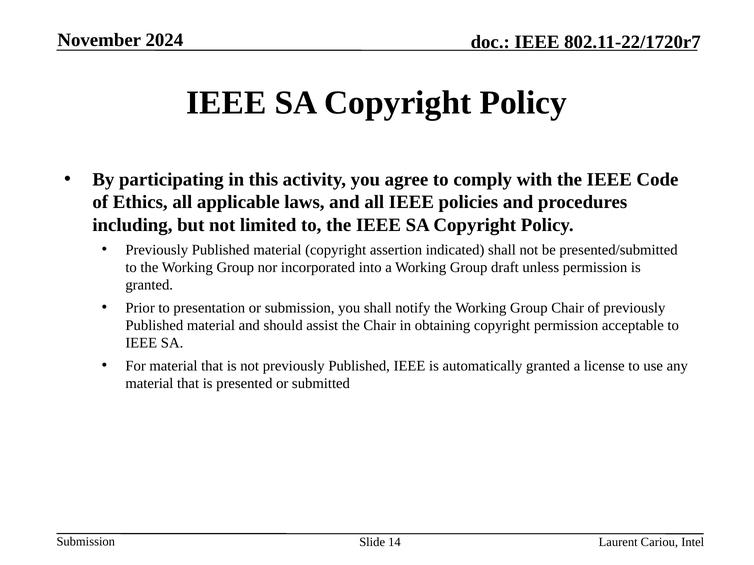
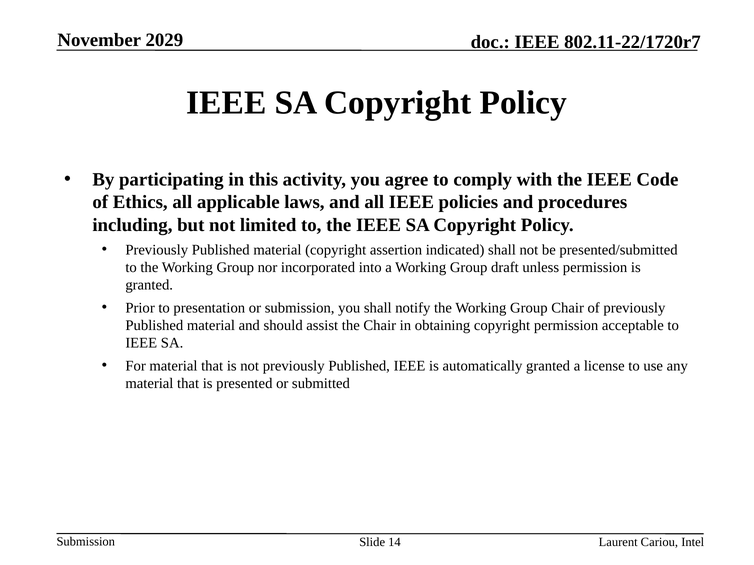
2024: 2024 -> 2029
